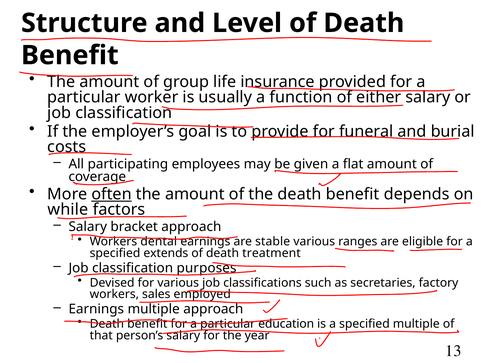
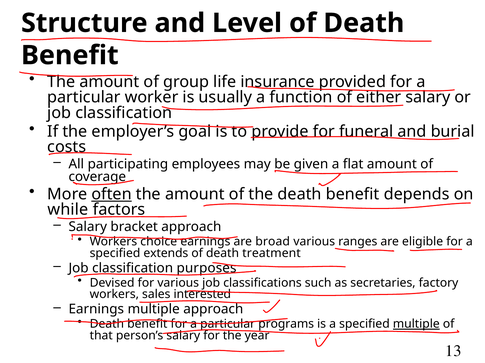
dental: dental -> choice
stable: stable -> broad
employed: employed -> interested
education: education -> programs
multiple at (416, 325) underline: none -> present
